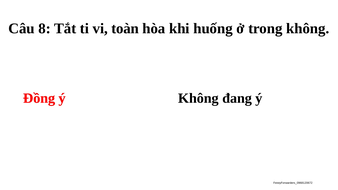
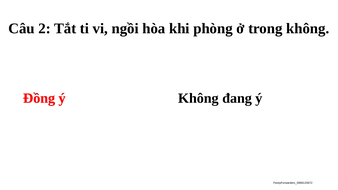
8: 8 -> 2
toàn: toàn -> ngồi
huống: huống -> phòng
